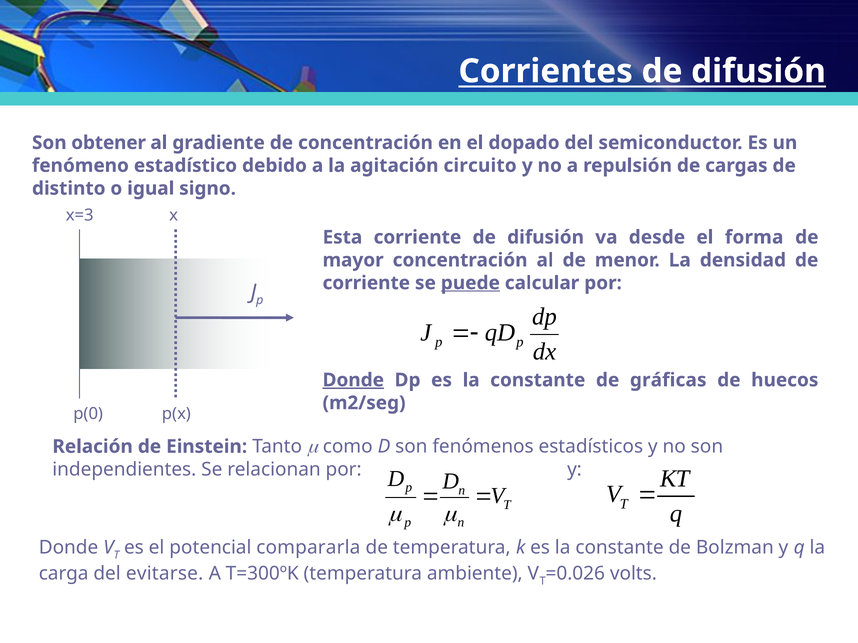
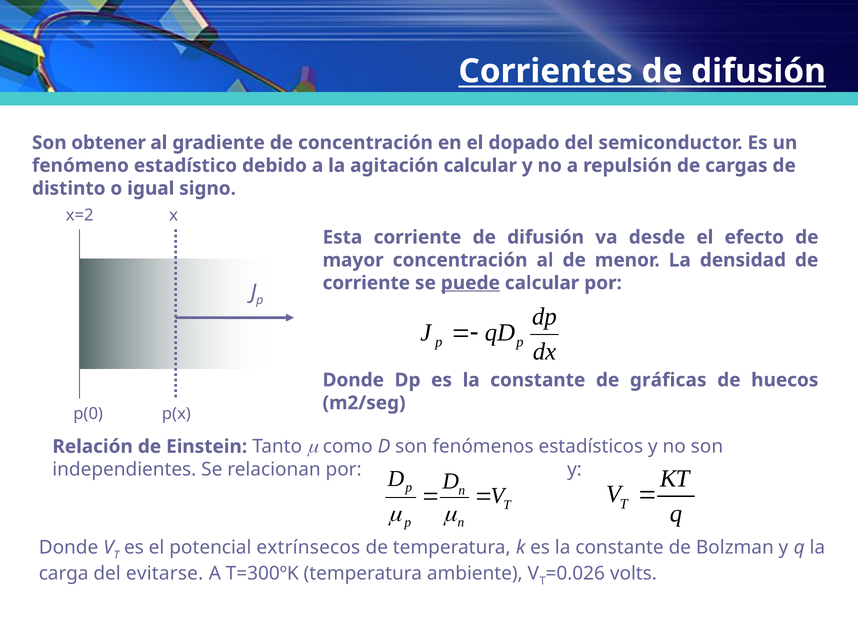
agitación circuito: circuito -> calcular
x=3: x=3 -> x=2
forma: forma -> efecto
Donde at (353, 380) underline: present -> none
compararla: compararla -> extrínsecos
